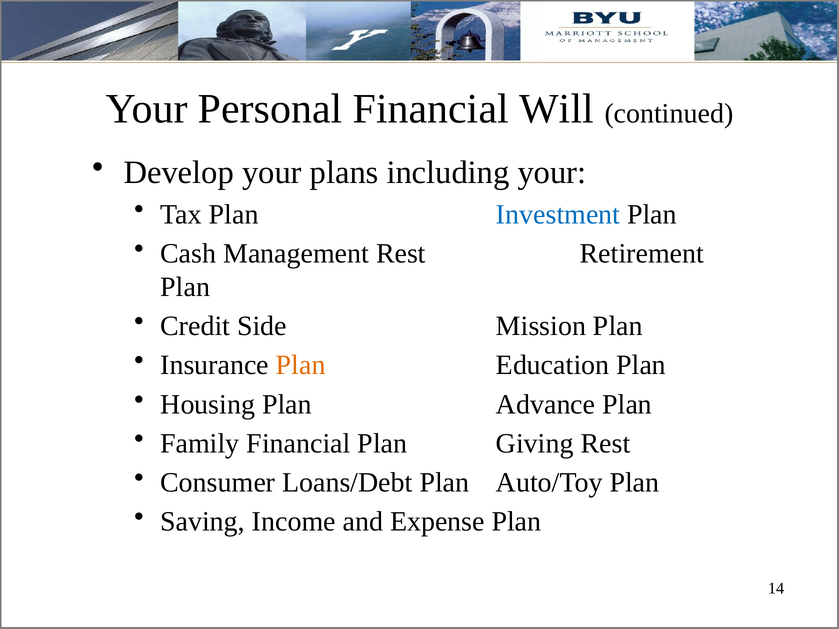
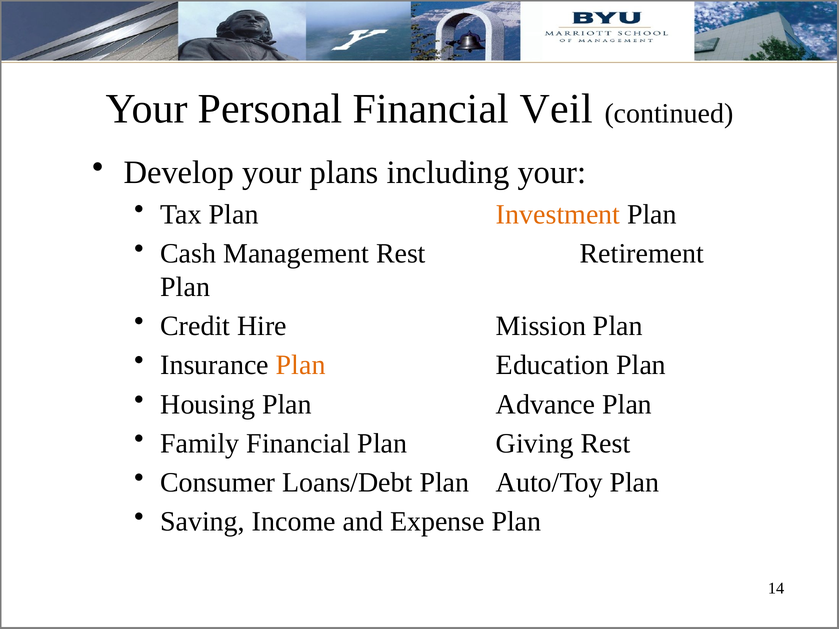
Will: Will -> Veil
Investment colour: blue -> orange
Side: Side -> Hire
